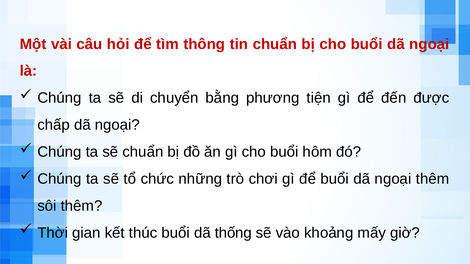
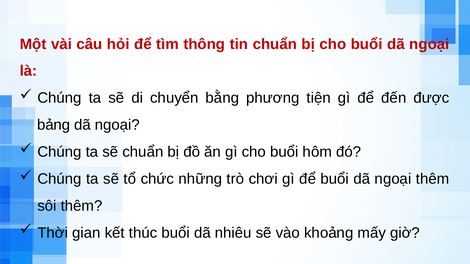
chấp: chấp -> bảng
thống: thống -> nhiêu
